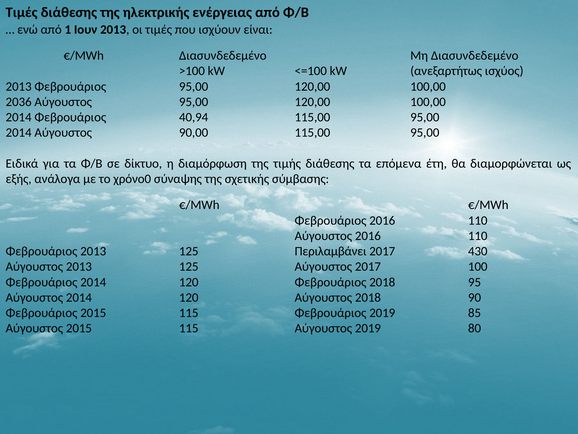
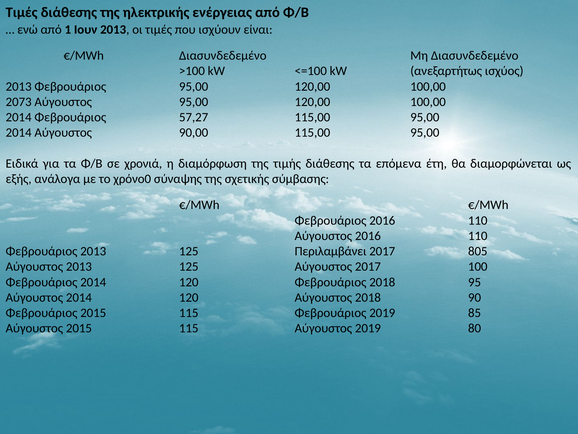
2036: 2036 -> 2073
40,94: 40,94 -> 57,27
δίκτυο: δίκτυο -> χρονιά
430: 430 -> 805
